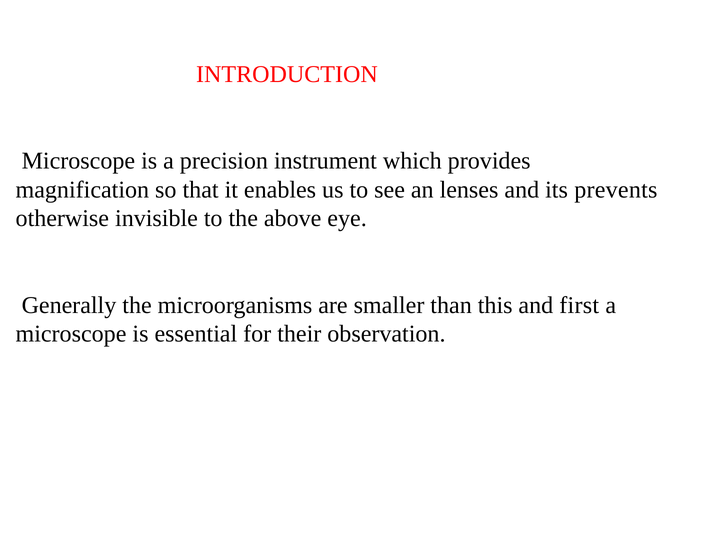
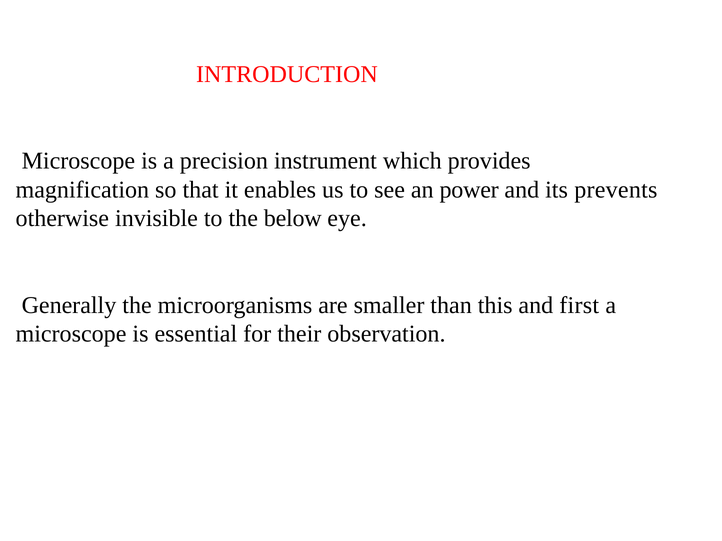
lenses: lenses -> power
above: above -> below
